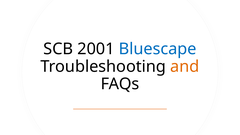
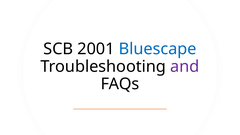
and colour: orange -> purple
